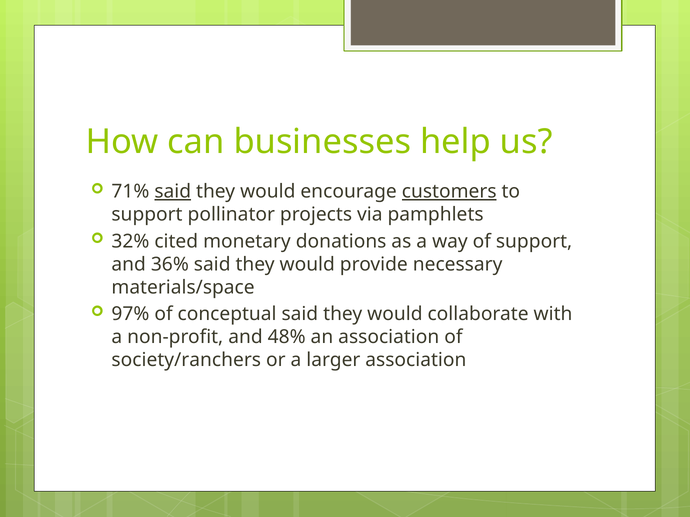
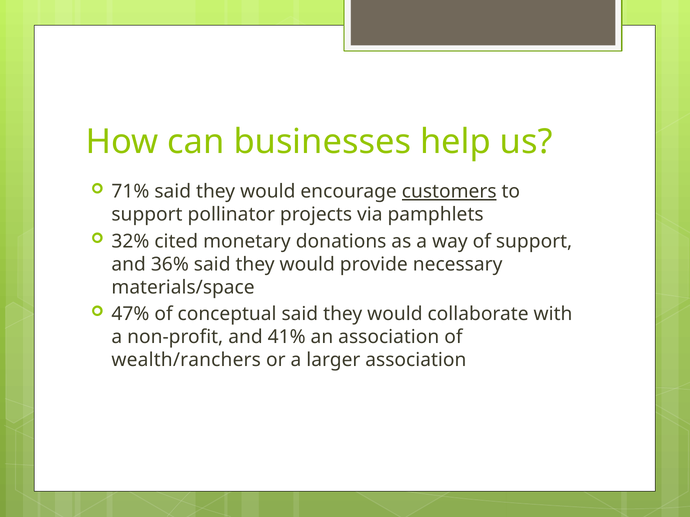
said at (173, 192) underline: present -> none
97%: 97% -> 47%
48%: 48% -> 41%
society/ranchers: society/ranchers -> wealth/ranchers
